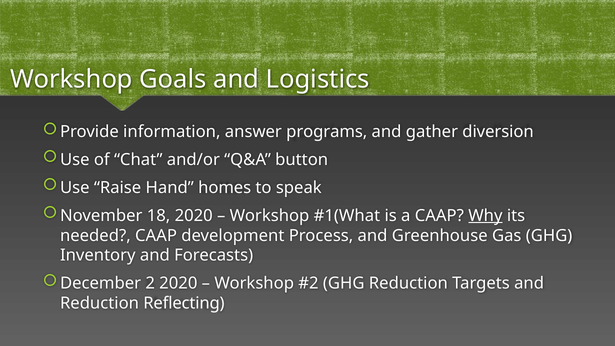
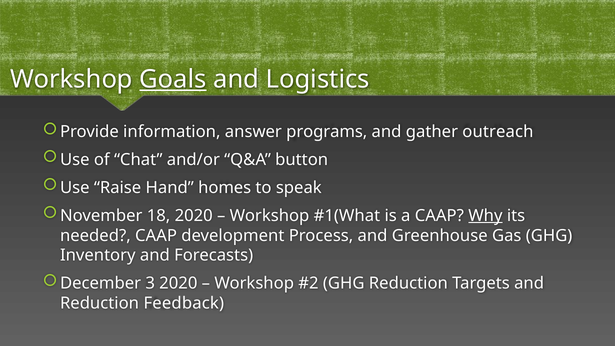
Goals underline: none -> present
diversion: diversion -> outreach
2: 2 -> 3
Reflecting: Reflecting -> Feedback
